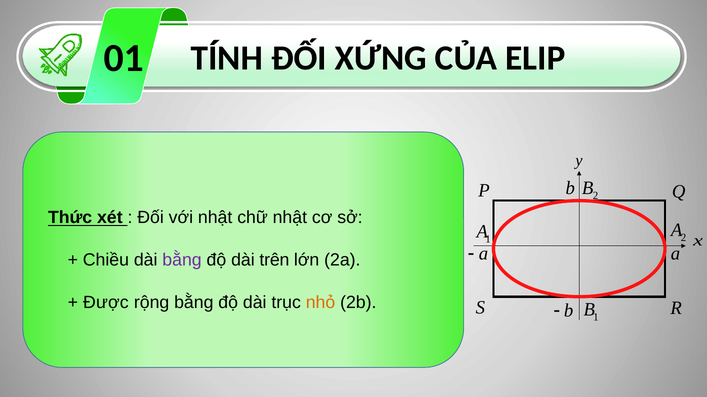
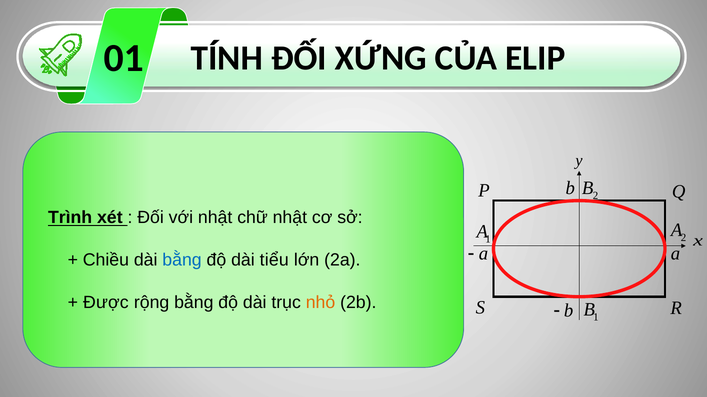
Thức: Thức -> Trình
bằng at (182, 260) colour: purple -> blue
trên: trên -> tiểu
